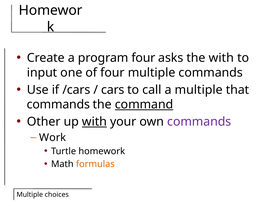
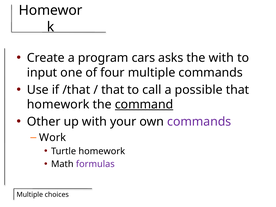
program four: four -> cars
/cars: /cars -> /that
cars at (113, 90): cars -> that
a multiple: multiple -> possible
commands at (58, 105): commands -> homework
with at (94, 122) underline: present -> none
formulas colour: orange -> purple
